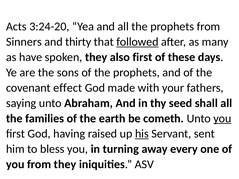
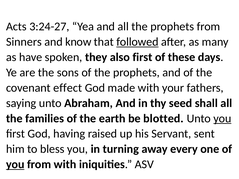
3:24-20: 3:24-20 -> 3:24-27
thirty: thirty -> know
cometh: cometh -> blotted
his underline: present -> none
you at (15, 165) underline: none -> present
from they: they -> with
